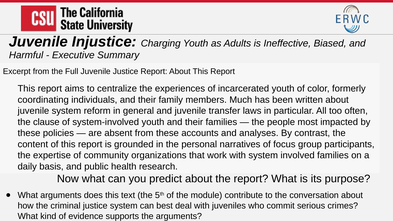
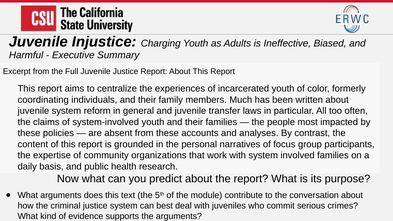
clause: clause -> claims
